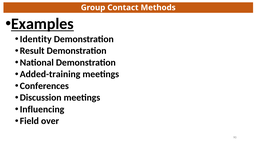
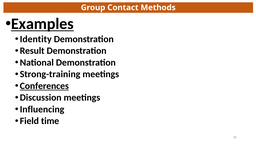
Added-training: Added-training -> Strong-training
Conferences underline: none -> present
over: over -> time
